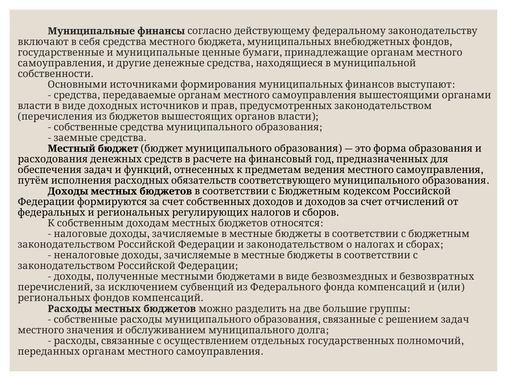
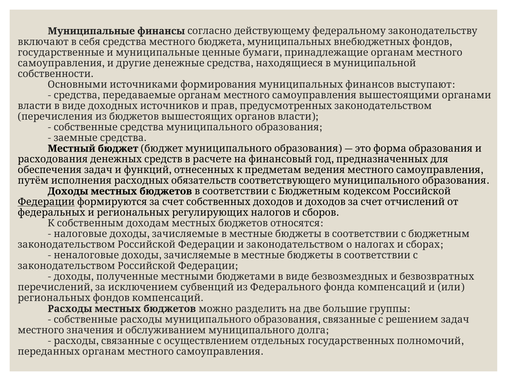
Федерации underline: none -> present
